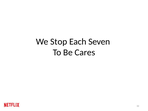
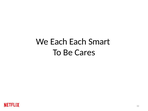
We Stop: Stop -> Each
Seven: Seven -> Smart
